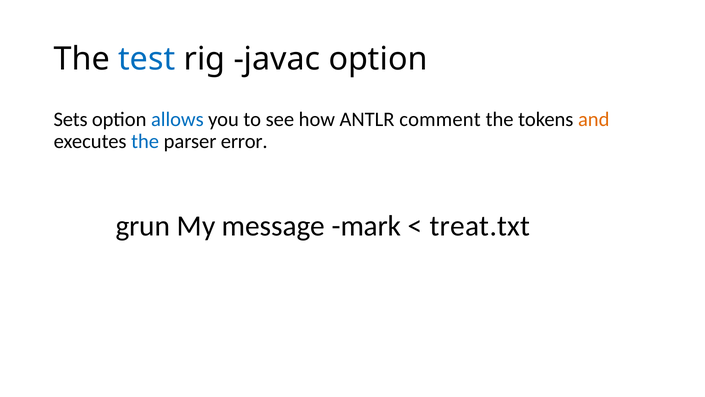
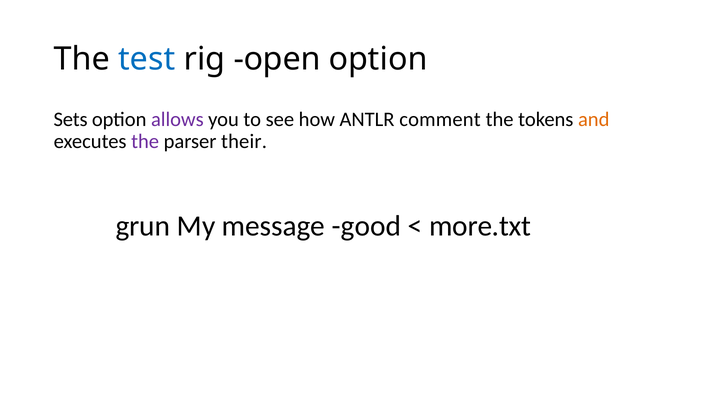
javac: javac -> open
allows colour: blue -> purple
the at (145, 141) colour: blue -> purple
error: error -> their
mark: mark -> good
treat.txt: treat.txt -> more.txt
